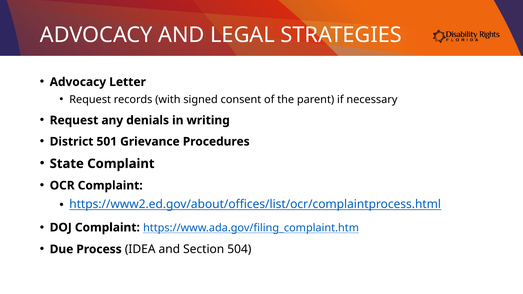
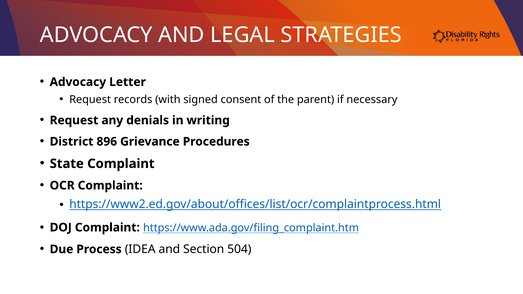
501: 501 -> 896
